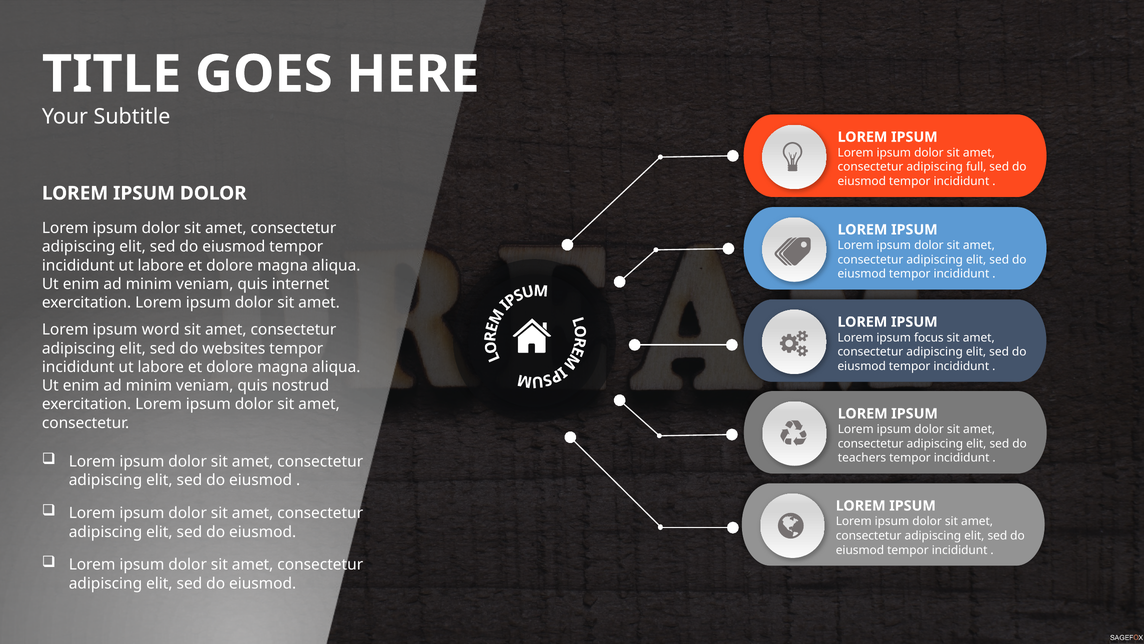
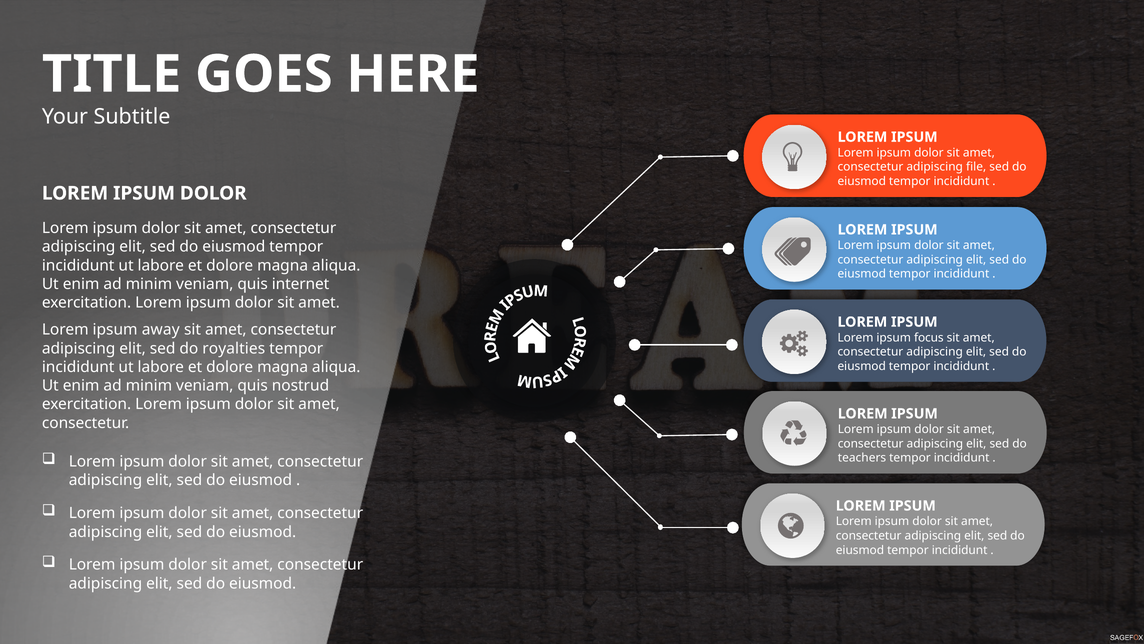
full: full -> file
word: word -> away
websites: websites -> royalties
